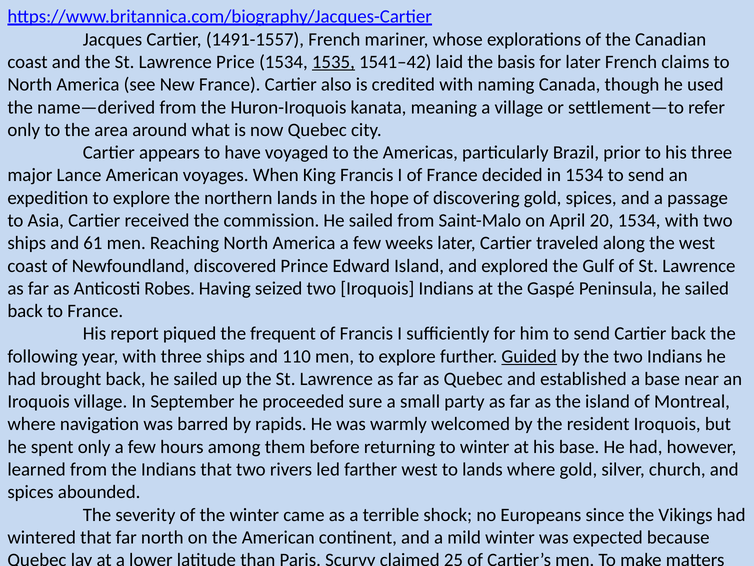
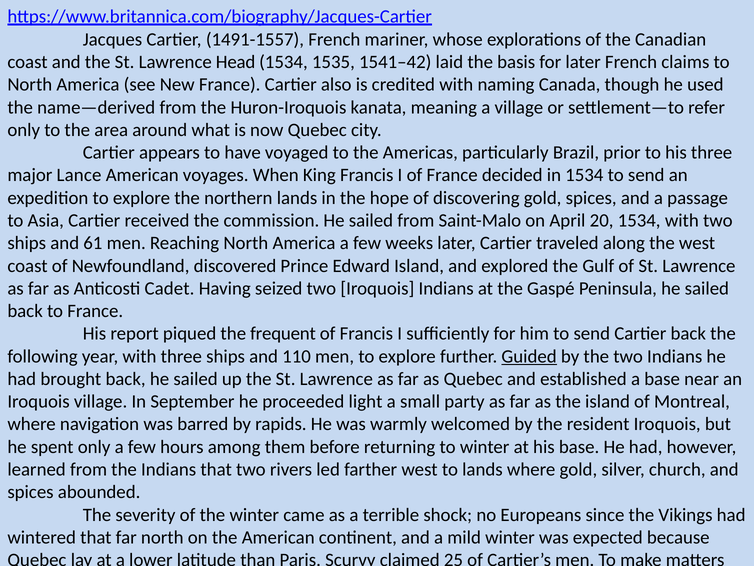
Price: Price -> Head
1535 underline: present -> none
Robes: Robes -> Cadet
sure: sure -> light
